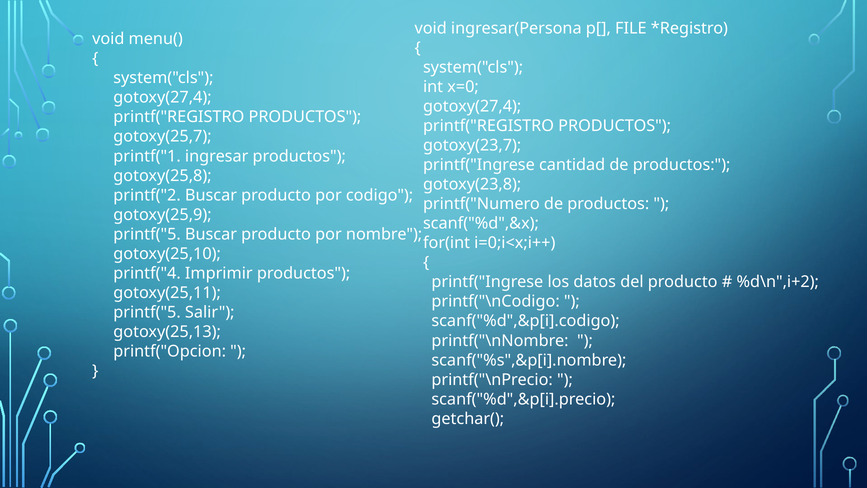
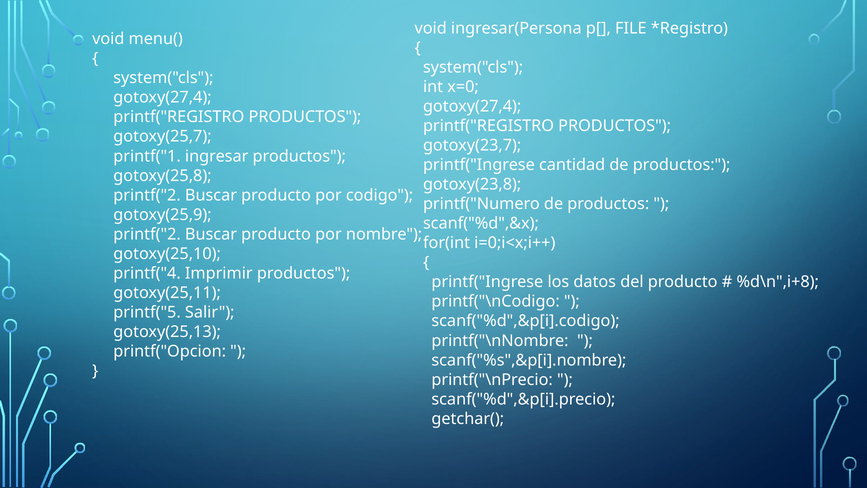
printf("5 at (147, 234): printf("5 -> printf("2
%d\n",i+2: %d\n",i+2 -> %d\n",i+8
